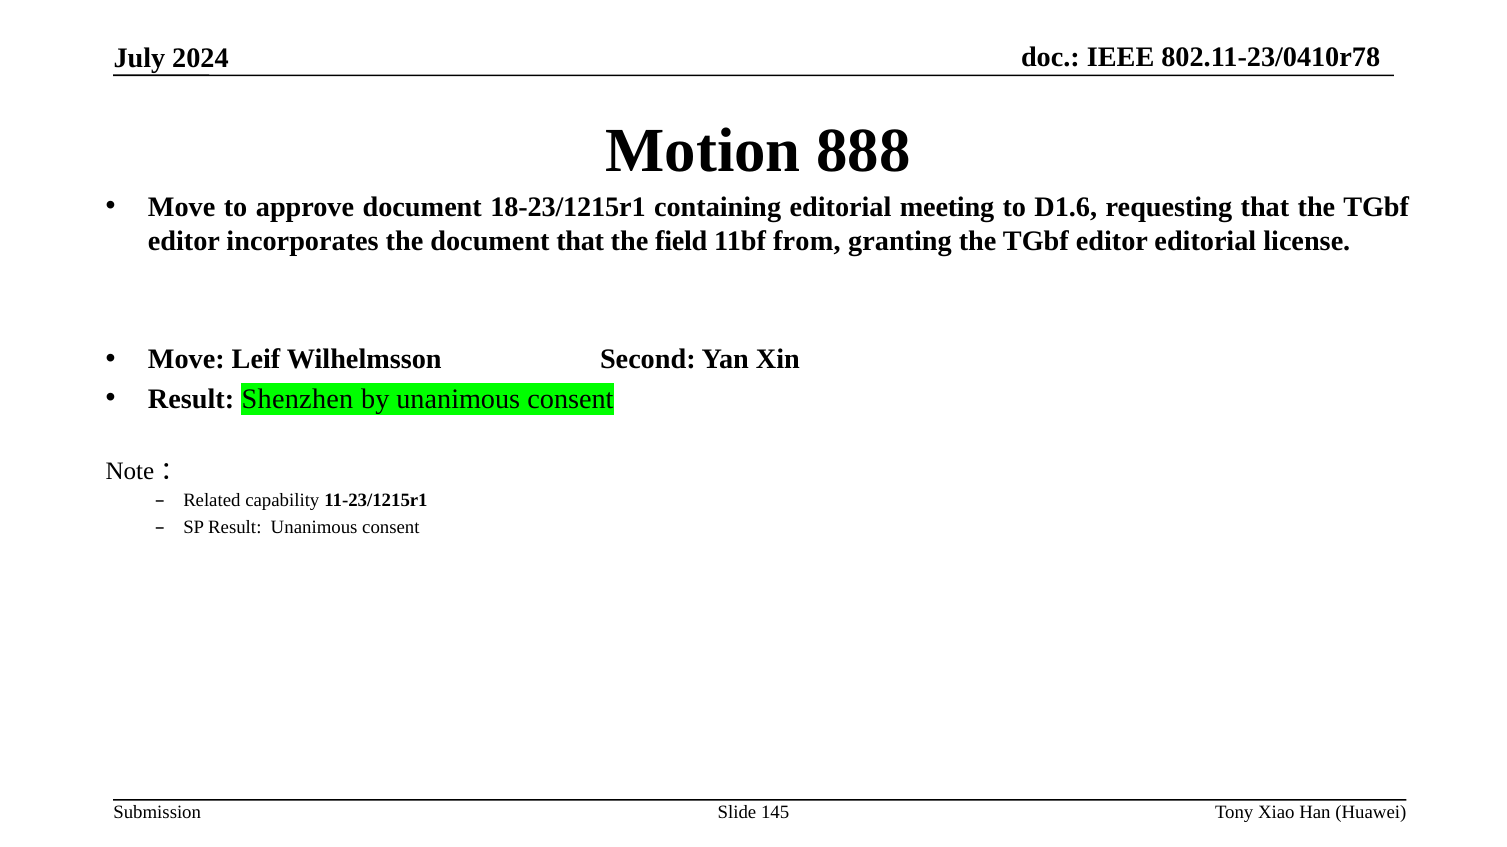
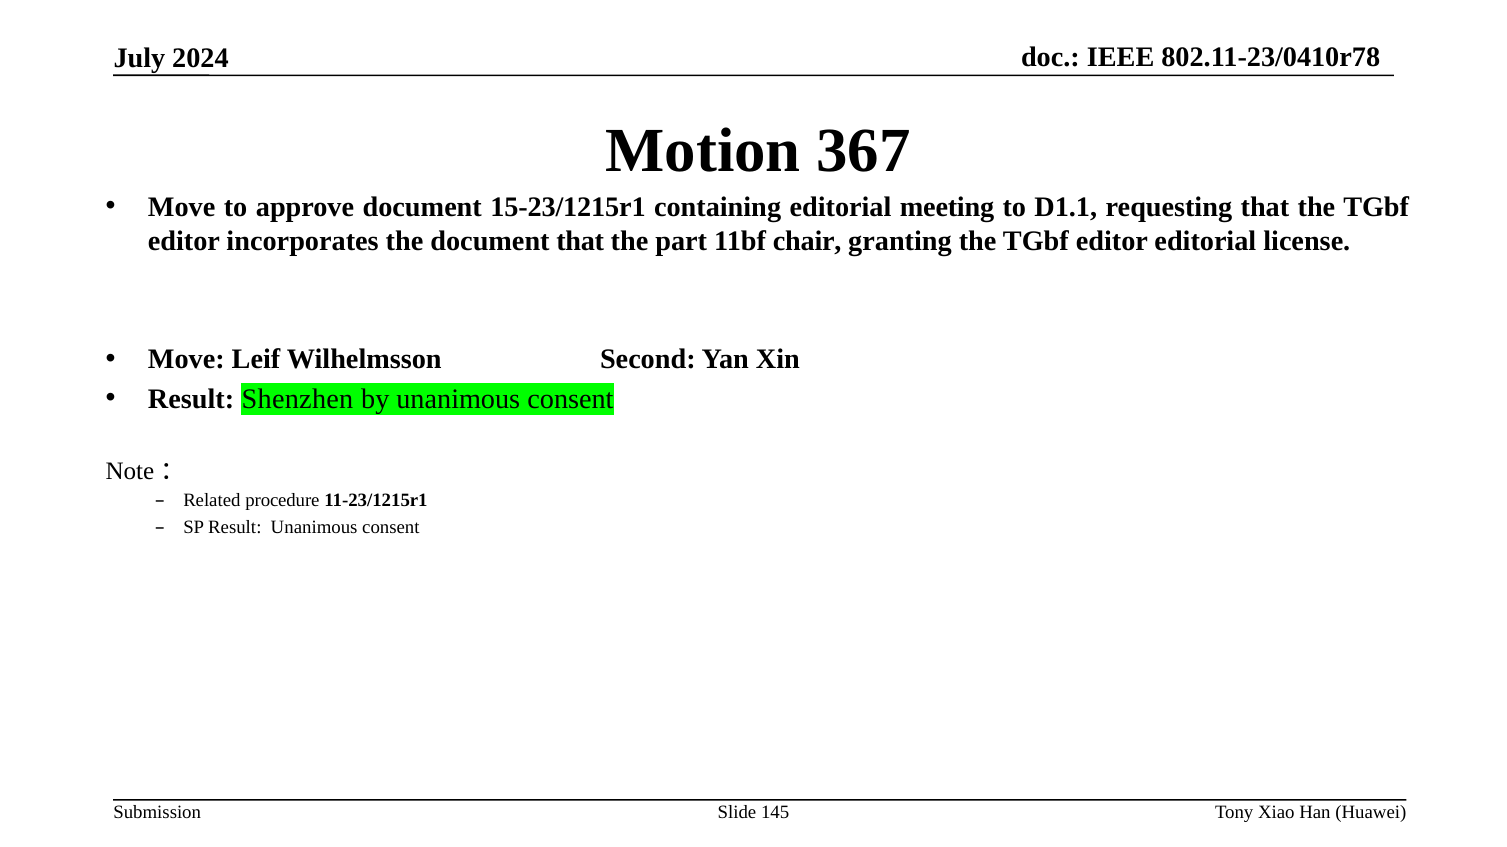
888: 888 -> 367
18-23/1215r1: 18-23/1215r1 -> 15-23/1215r1
D1.6: D1.6 -> D1.1
field: field -> part
from: from -> chair
capability: capability -> procedure
